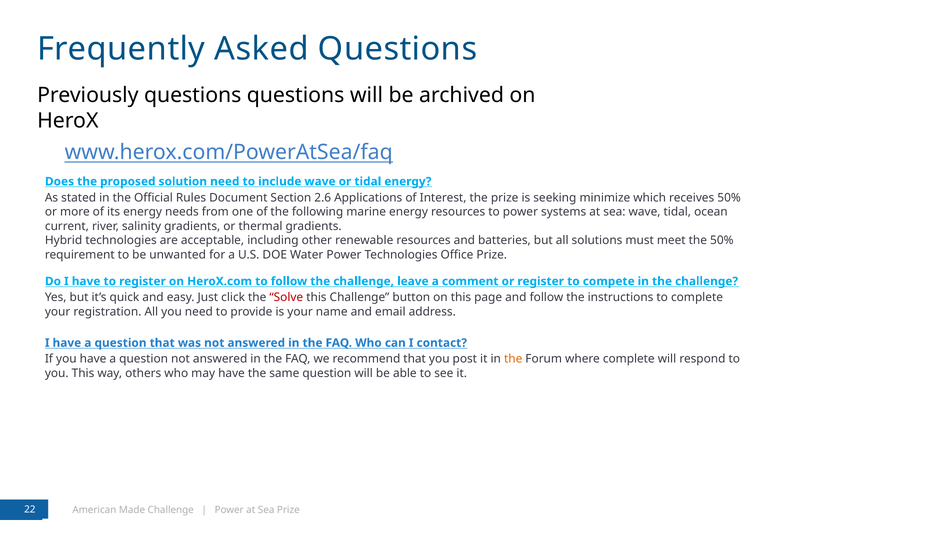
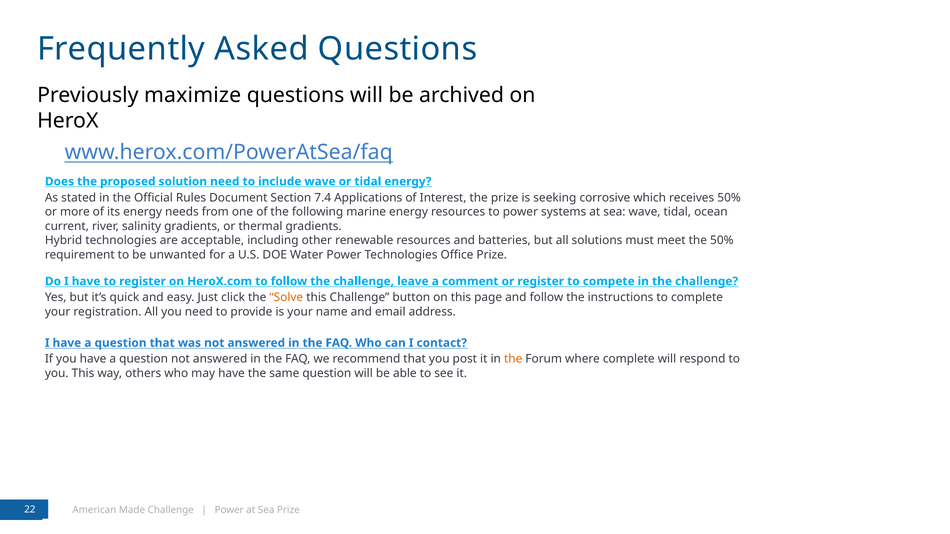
Previously questions: questions -> maximize
2.6: 2.6 -> 7.4
minimize: minimize -> corrosive
Solve colour: red -> orange
